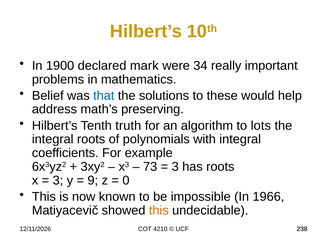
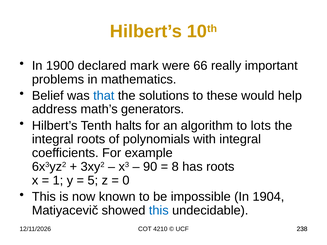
34: 34 -> 66
preserving: preserving -> generators
truth: truth -> halts
73: 73 -> 90
3 at (175, 167): 3 -> 8
3 at (58, 181): 3 -> 1
9: 9 -> 5
1966: 1966 -> 1904
this at (159, 211) colour: orange -> blue
